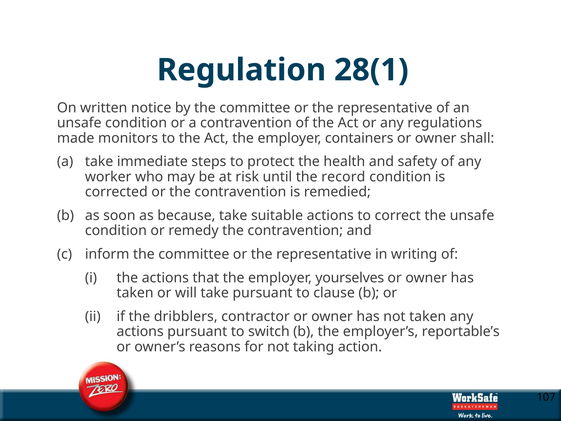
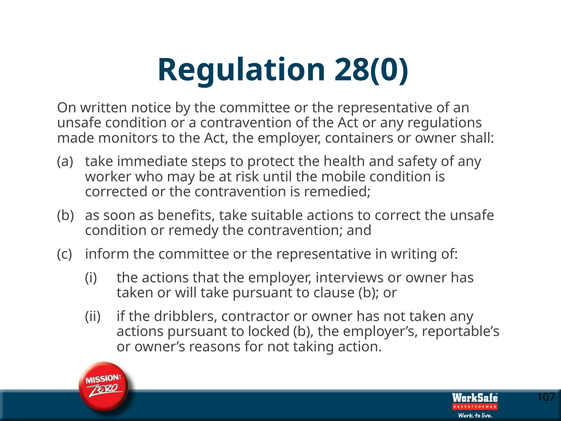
28(1: 28(1 -> 28(0
record: record -> mobile
because: because -> benefits
yourselves: yourselves -> interviews
switch: switch -> locked
